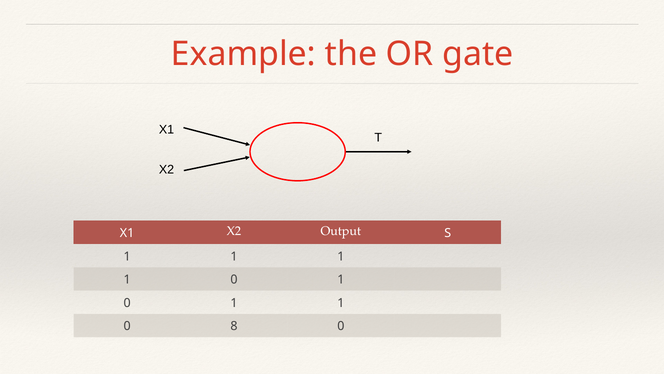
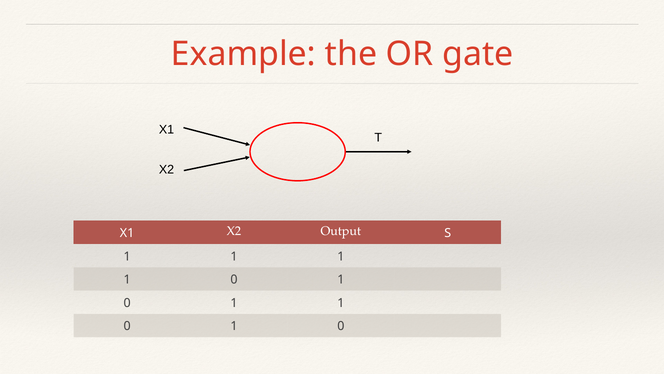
8 at (234, 326): 8 -> 1
